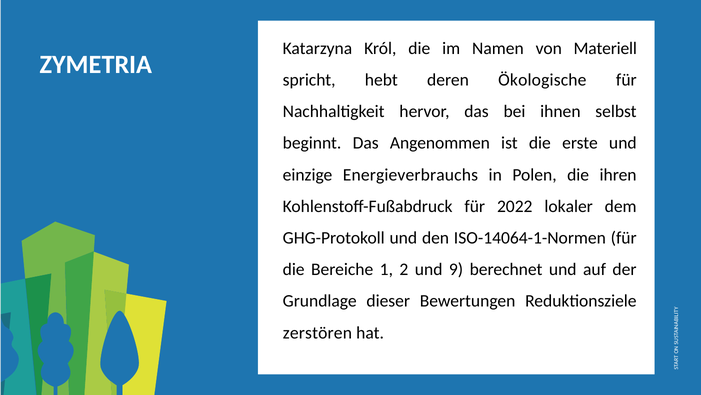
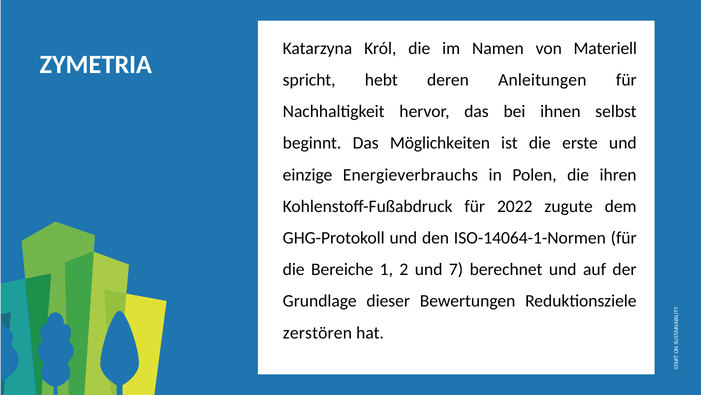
Ökologische: Ökologische -> Anleitungen
Angenommen: Angenommen -> Möglichkeiten
lokaler: lokaler -> zugute
9: 9 -> 7
